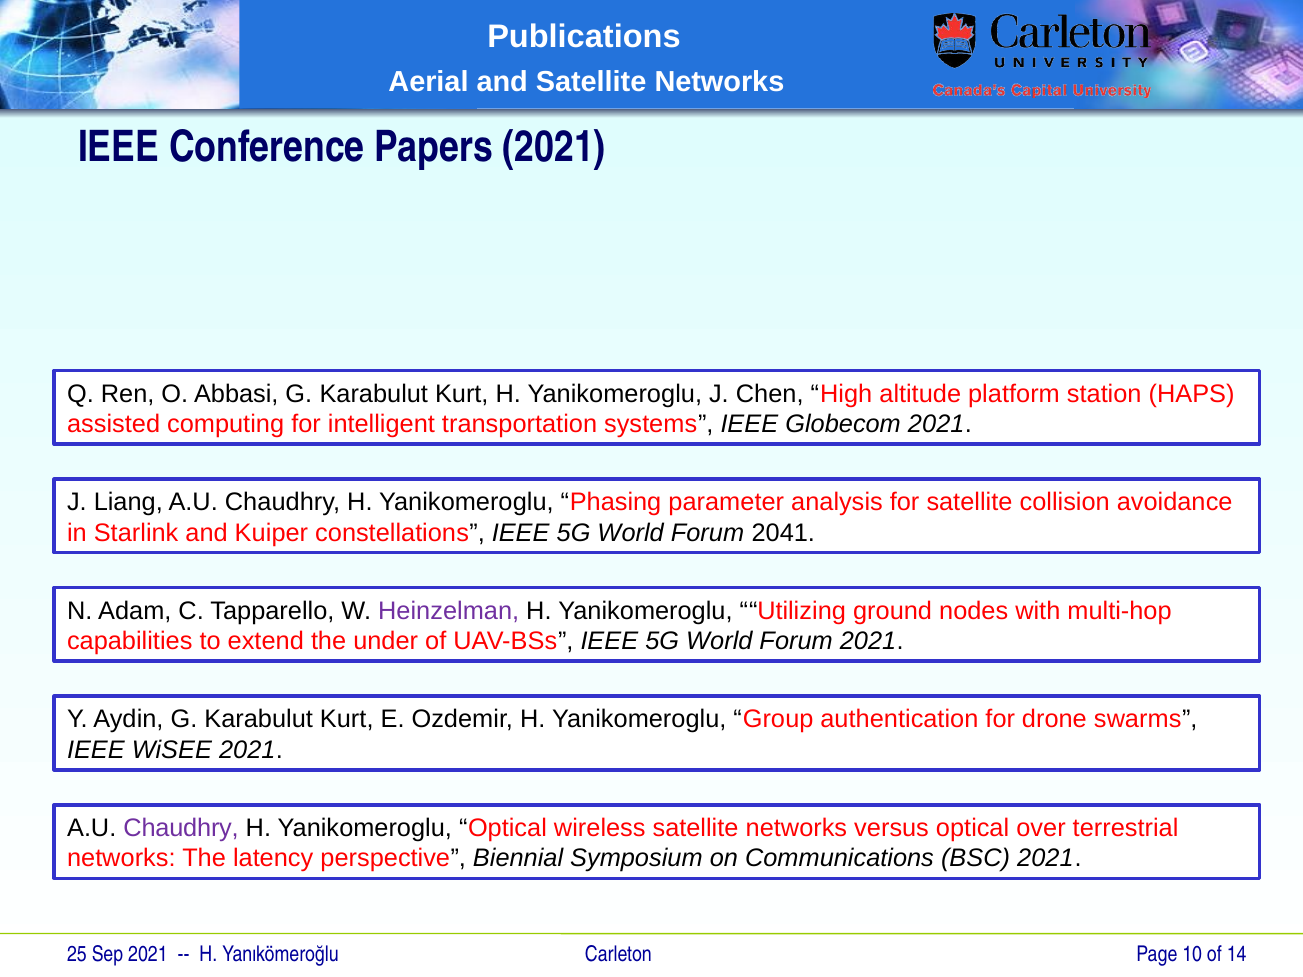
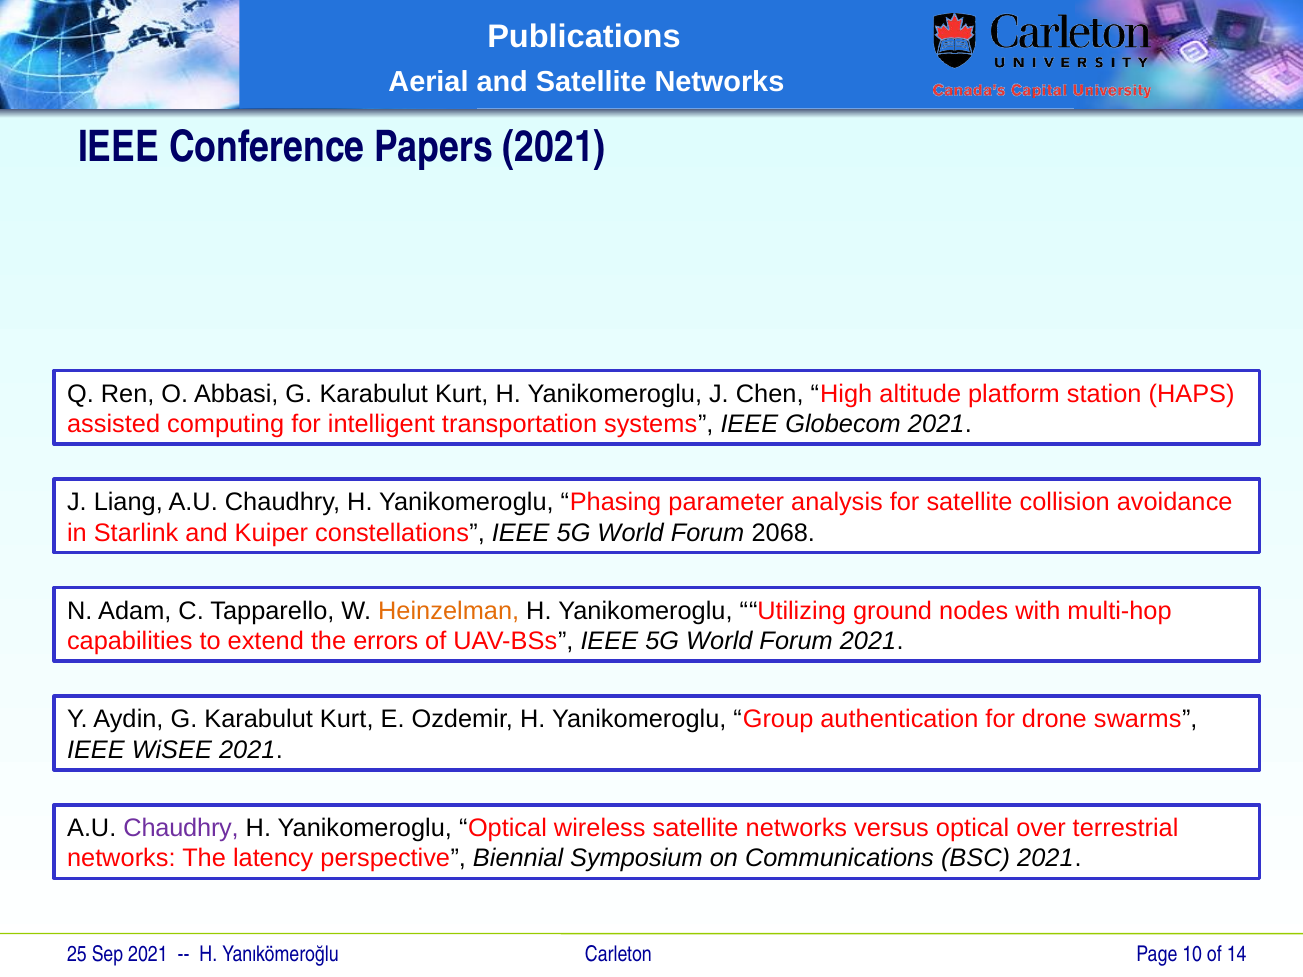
2041: 2041 -> 2068
Heinzelman colour: purple -> orange
under: under -> errors
